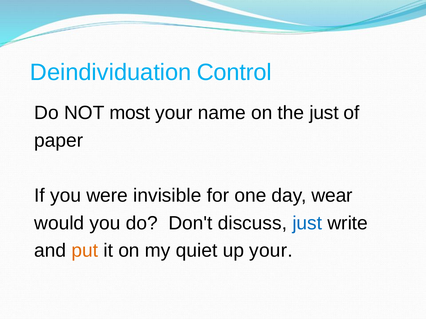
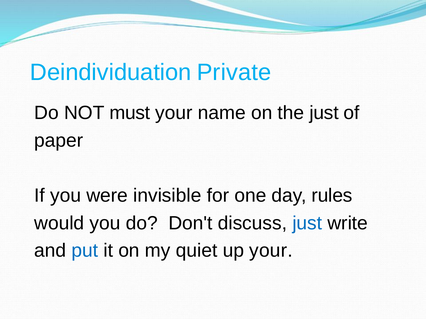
Control: Control -> Private
most: most -> must
wear: wear -> rules
put colour: orange -> blue
